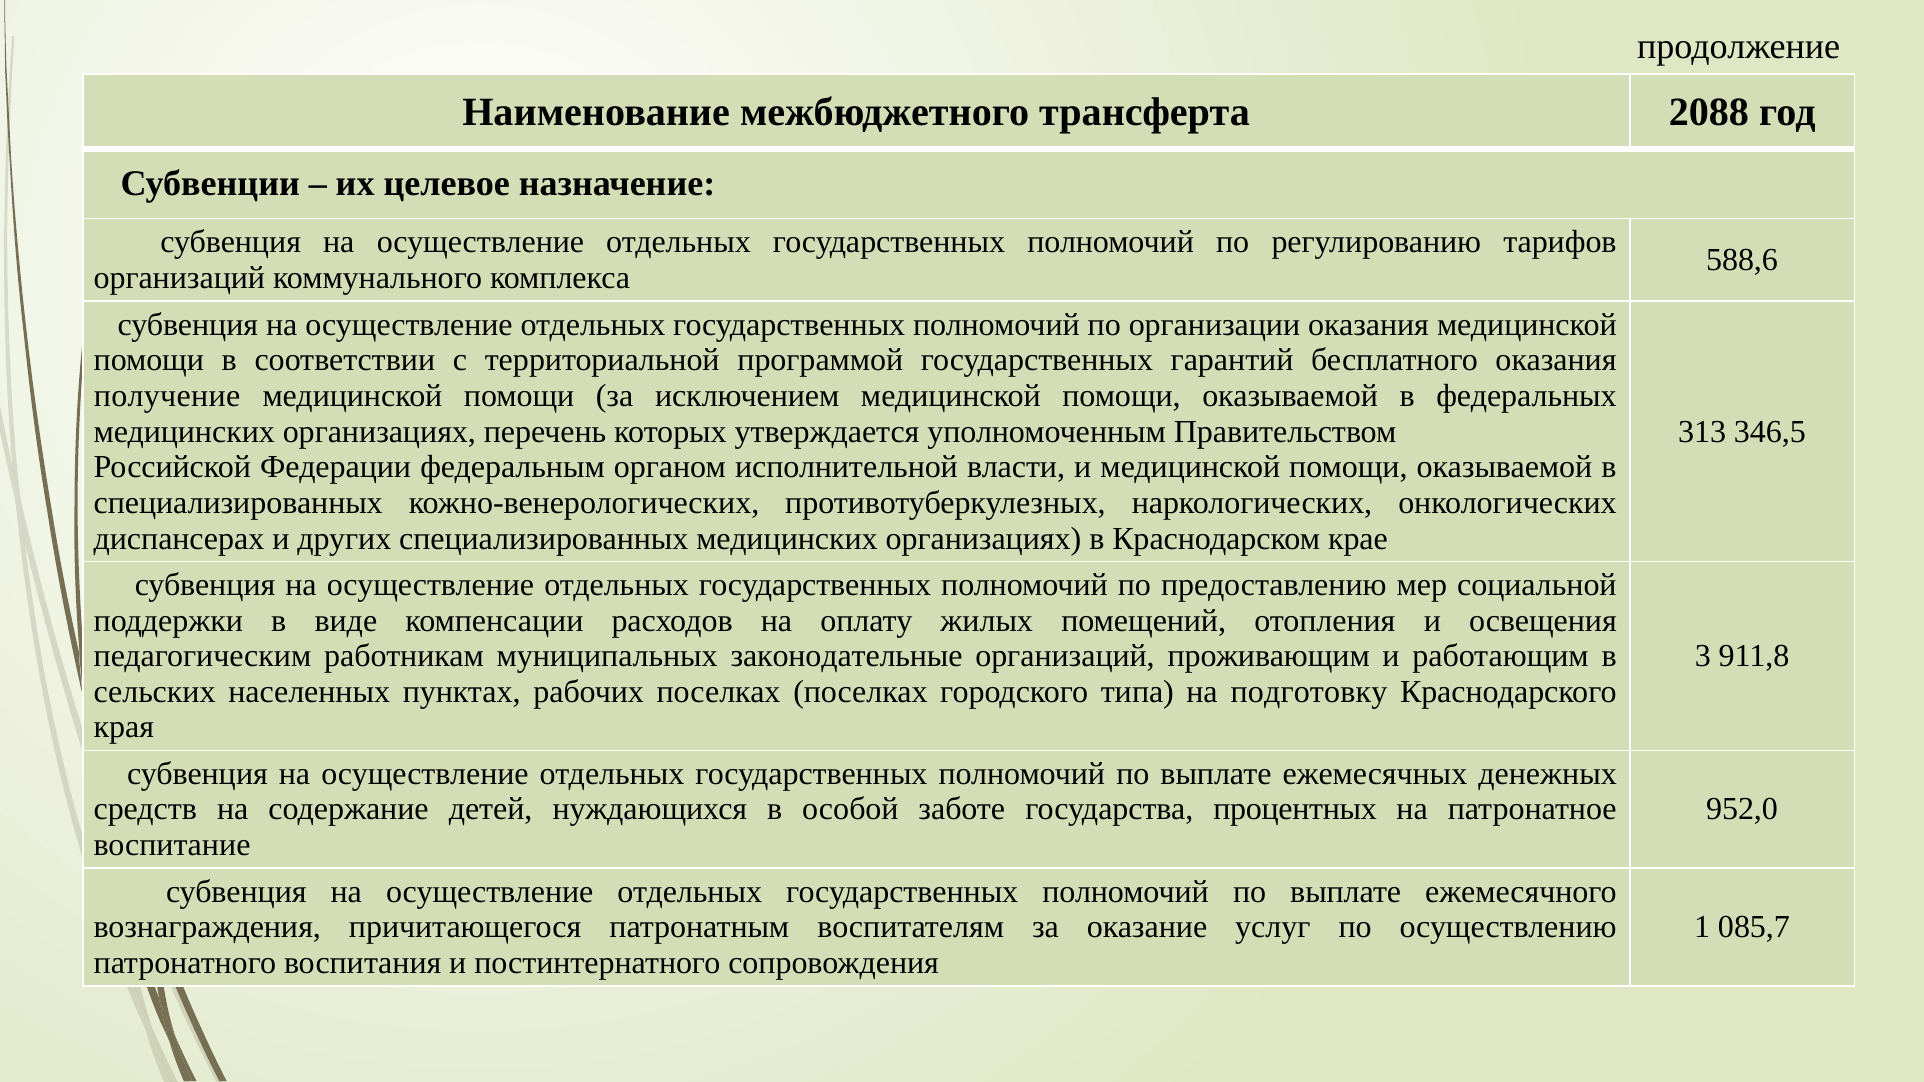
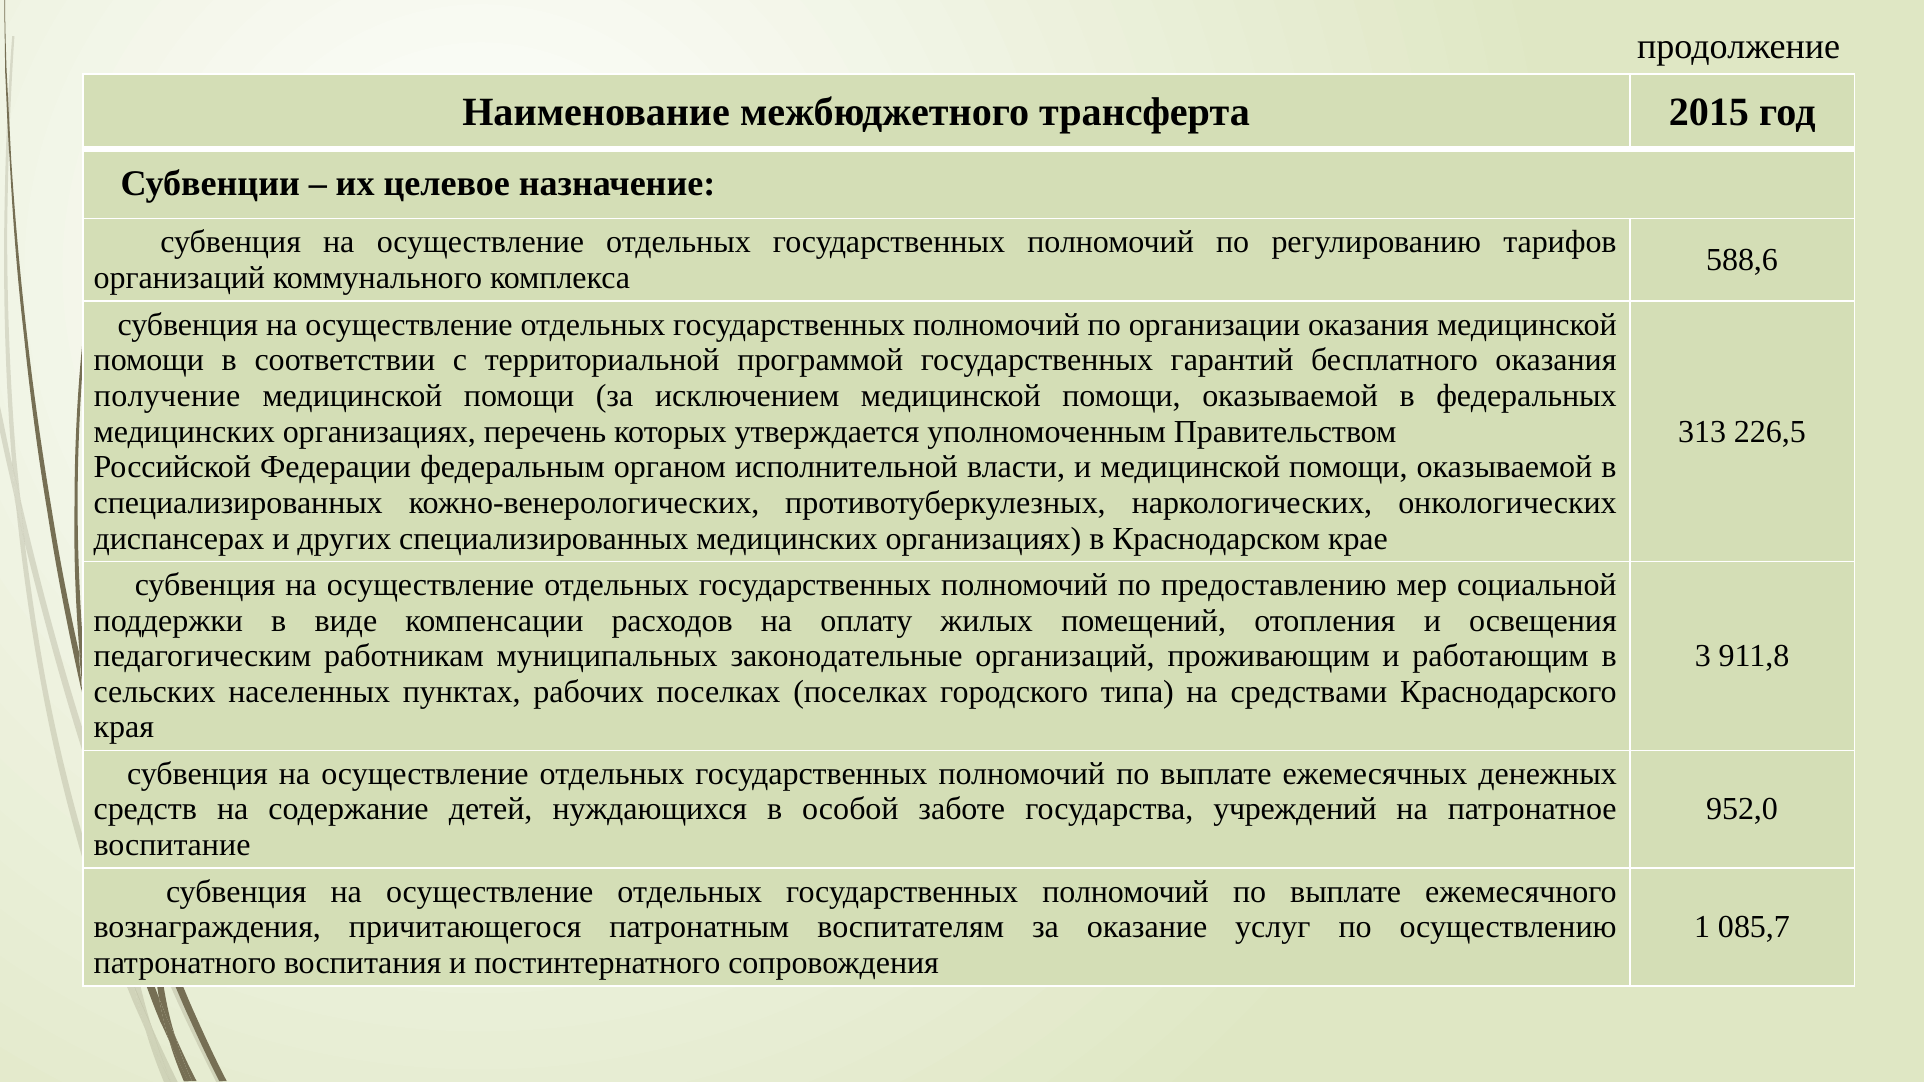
2088: 2088 -> 2015
346,5: 346,5 -> 226,5
подготовку: подготовку -> средствами
процентных: процентных -> учреждений
